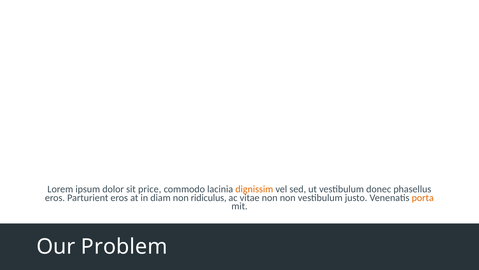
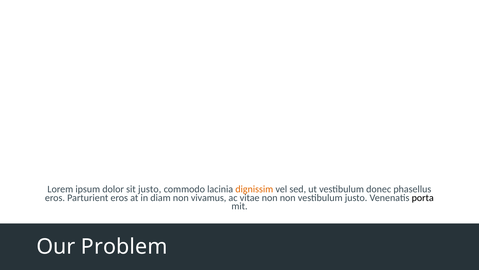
sit price: price -> justo
ridiculus: ridiculus -> vivamus
porta colour: orange -> black
